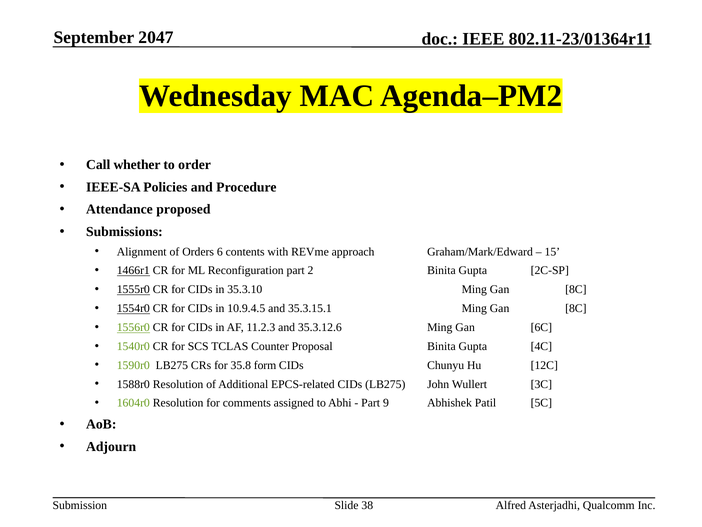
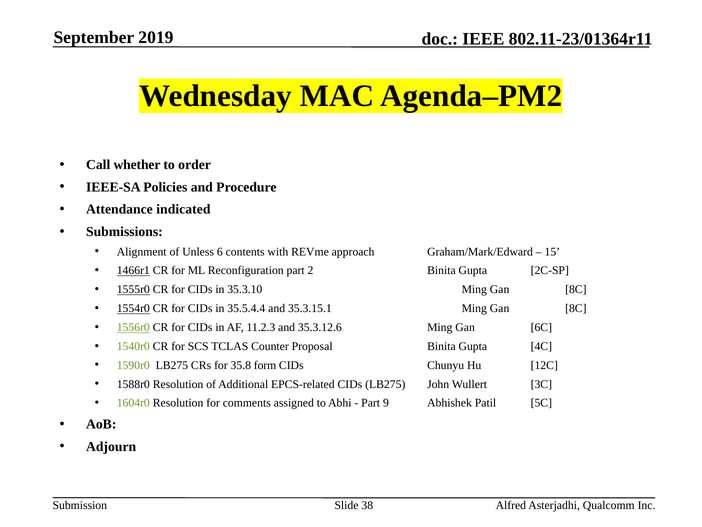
2047: 2047 -> 2019
proposed: proposed -> indicated
Orders: Orders -> Unless
10.9.4.5: 10.9.4.5 -> 35.5.4.4
